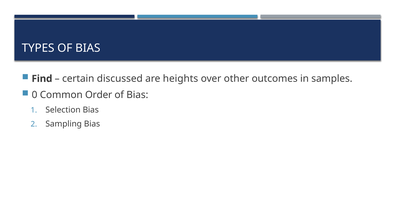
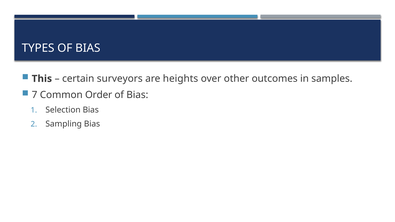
Find: Find -> This
discussed: discussed -> surveyors
0: 0 -> 7
